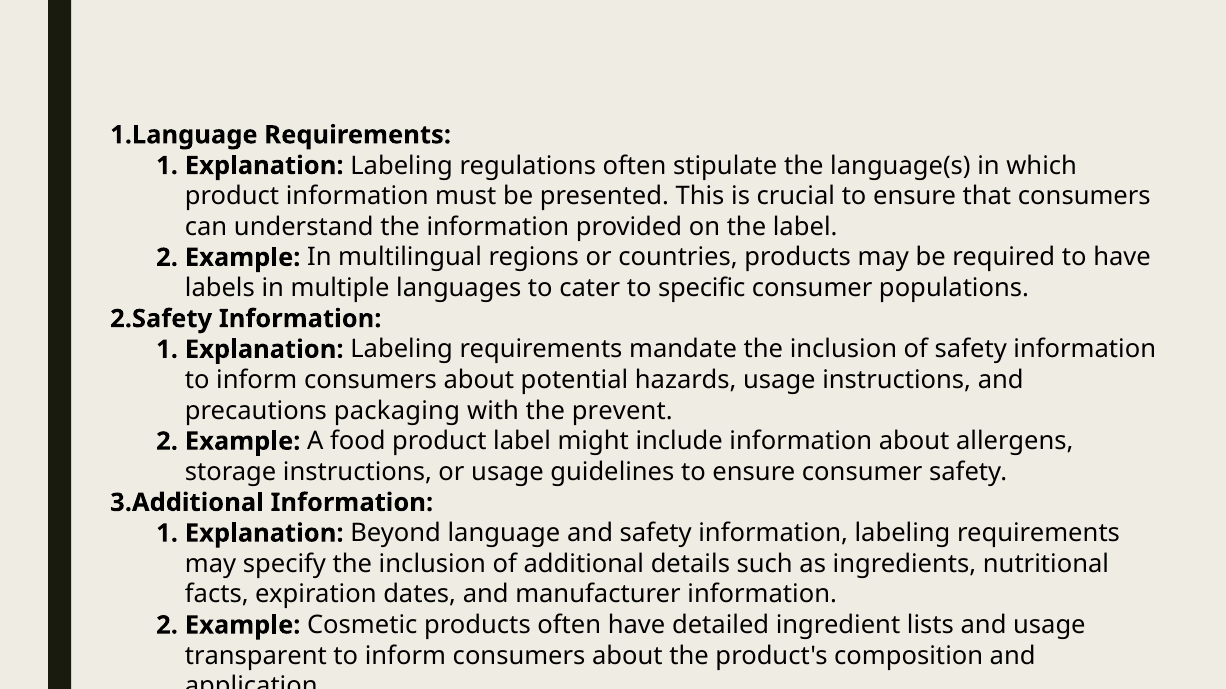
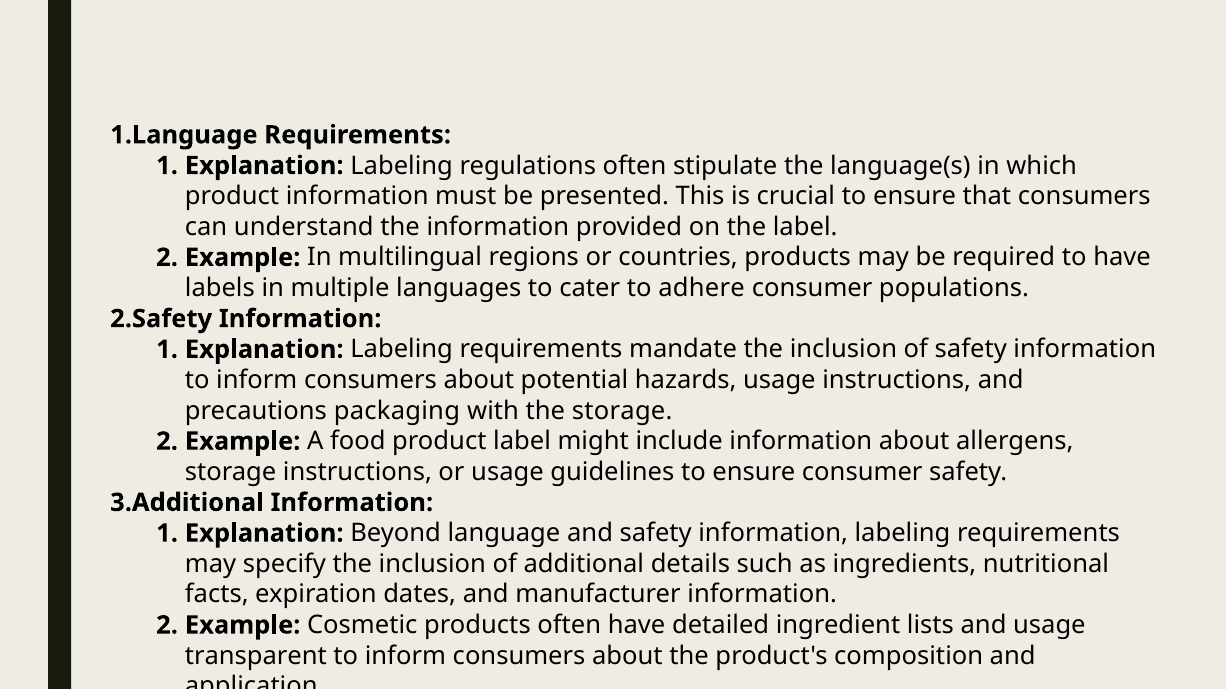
specific: specific -> adhere
the prevent: prevent -> storage
